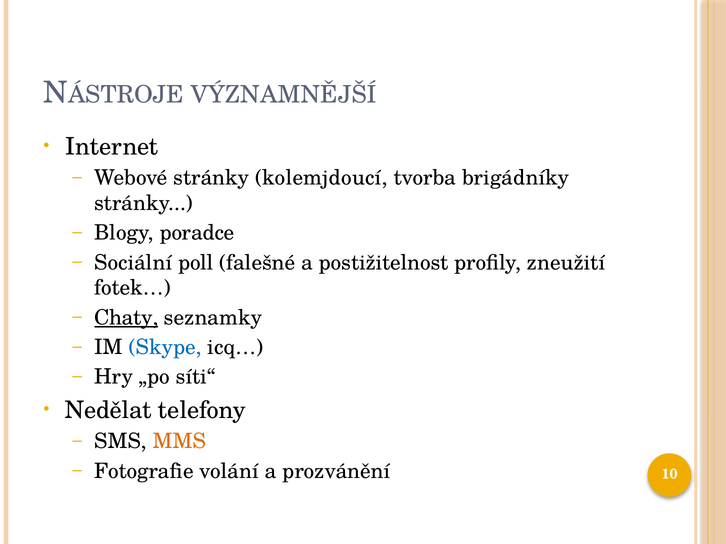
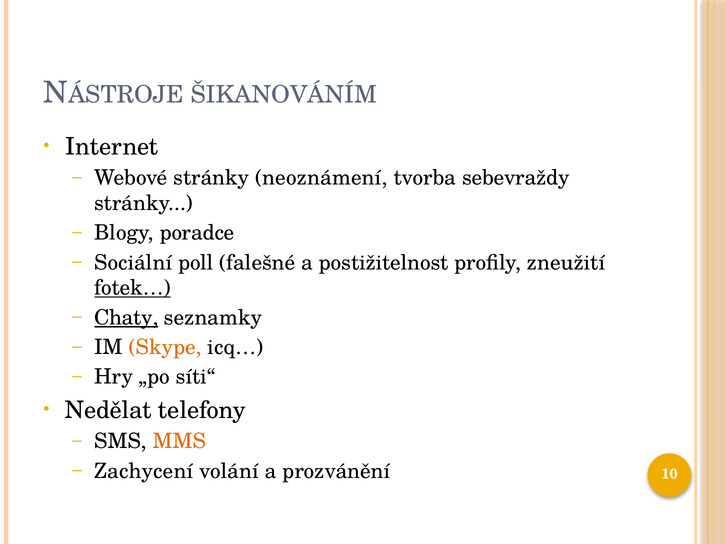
VÝZNAMNĚJŠÍ: VÝZNAMNĚJŠÍ -> ŠIKANOVÁNÍM
kolemjdoucí: kolemjdoucí -> neoznámení
brigádníky: brigádníky -> sebevraždy
fotek… underline: none -> present
Skype colour: blue -> orange
Fotografie: Fotografie -> Zachycení
